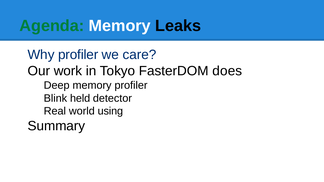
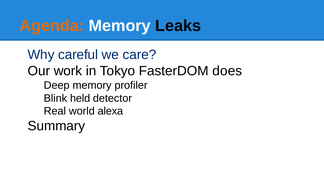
Agenda colour: green -> orange
Why profiler: profiler -> careful
using: using -> alexa
